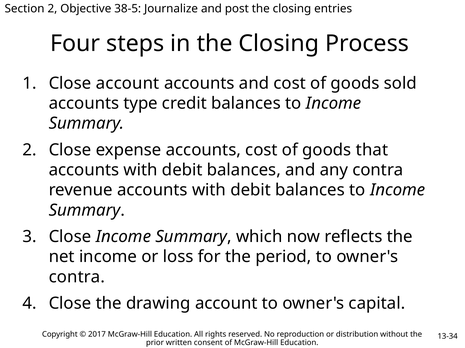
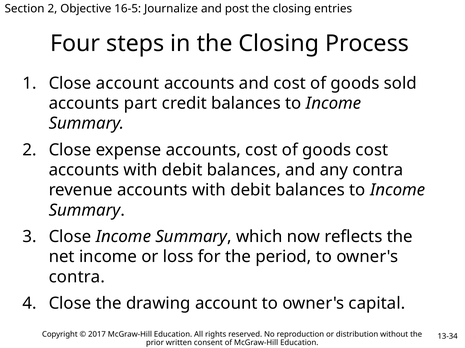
38-5: 38-5 -> 16-5
type: type -> part
goods that: that -> cost
